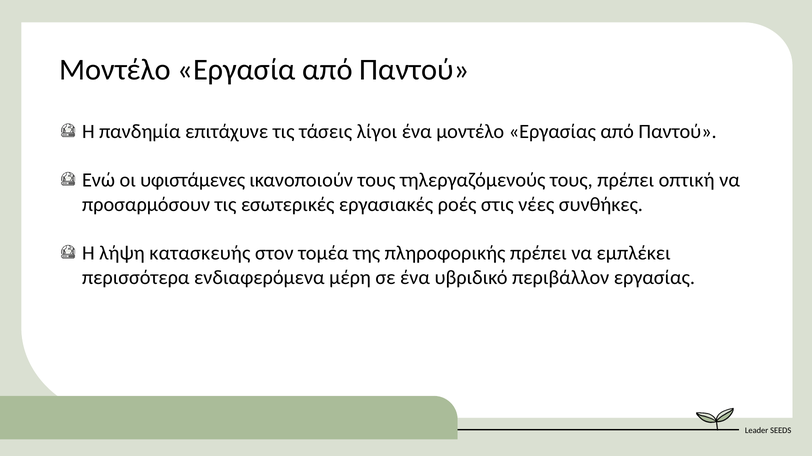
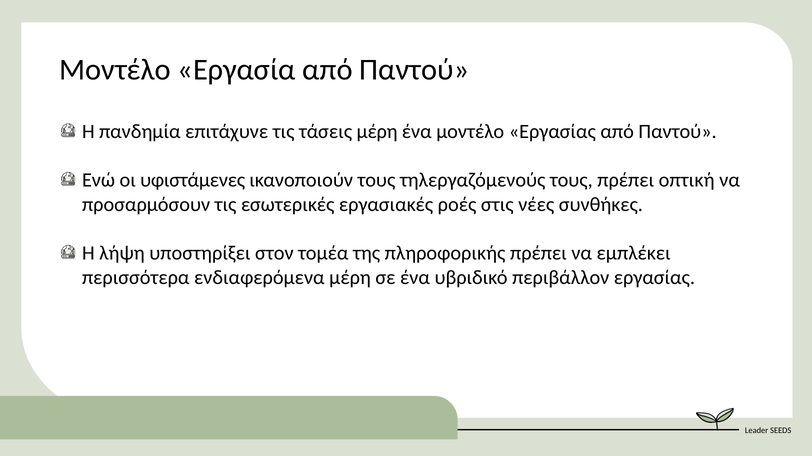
τάσεις λίγοι: λίγοι -> μέρη
κατασκευής: κατασκευής -> υποστηρίξει
